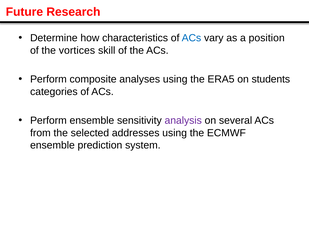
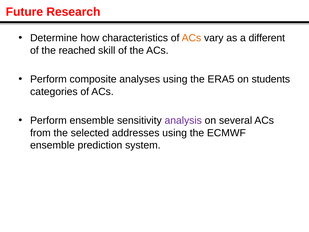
ACs at (191, 38) colour: blue -> orange
position: position -> different
vortices: vortices -> reached
